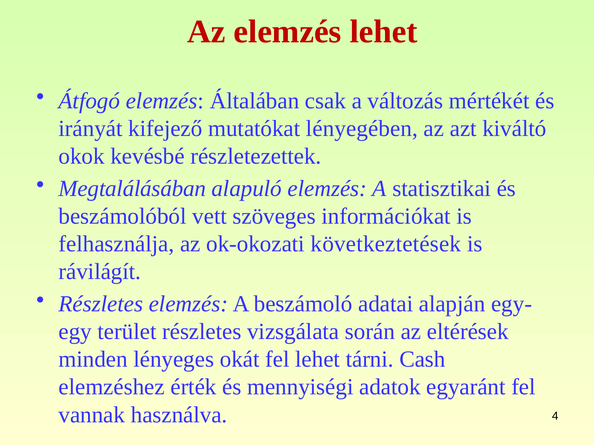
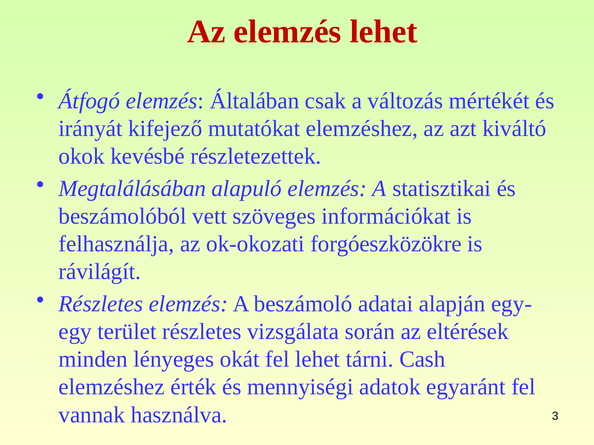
mutatókat lényegében: lényegében -> elemzéshez
következtetések: következtetések -> forgóeszközökre
4: 4 -> 3
